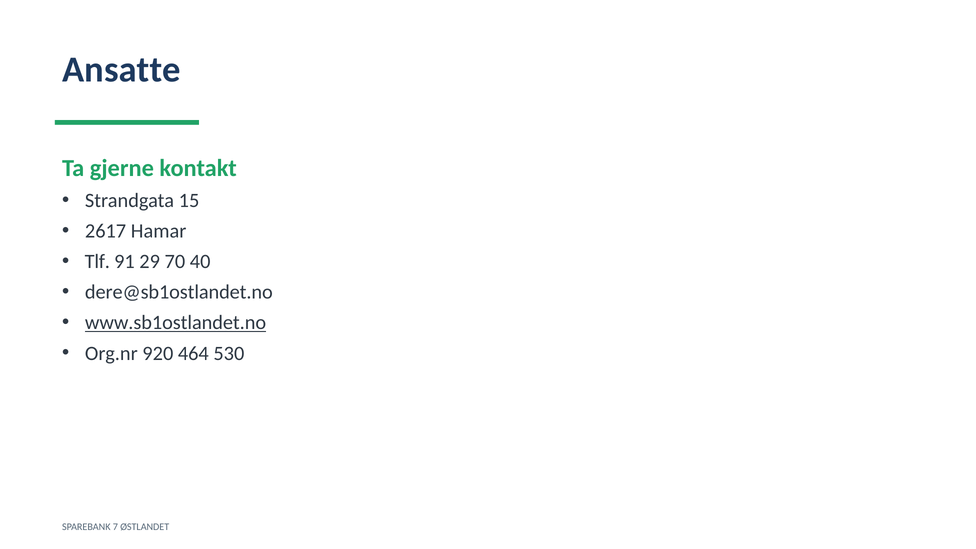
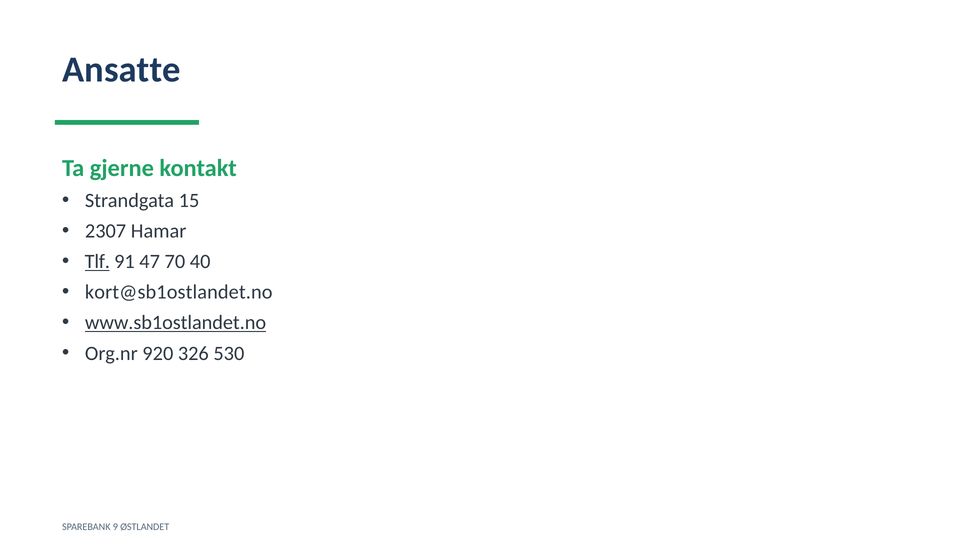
2617: 2617 -> 2307
Tlf underline: none -> present
29: 29 -> 47
dere@sb1ostlandet.no: dere@sb1ostlandet.no -> kort@sb1ostlandet.no
464: 464 -> 326
7: 7 -> 9
